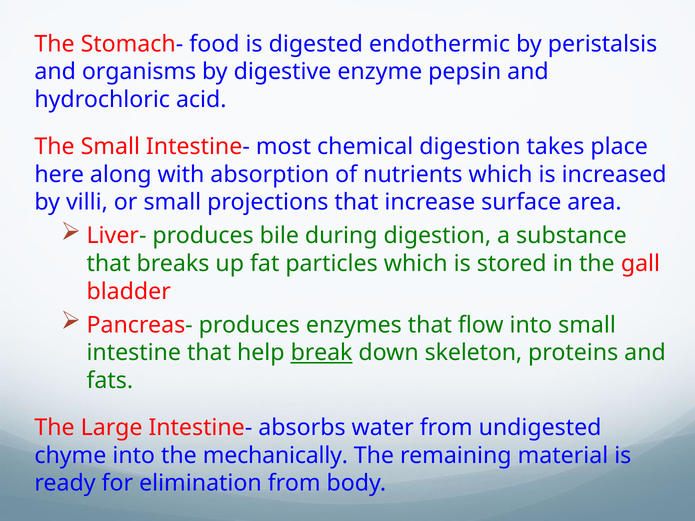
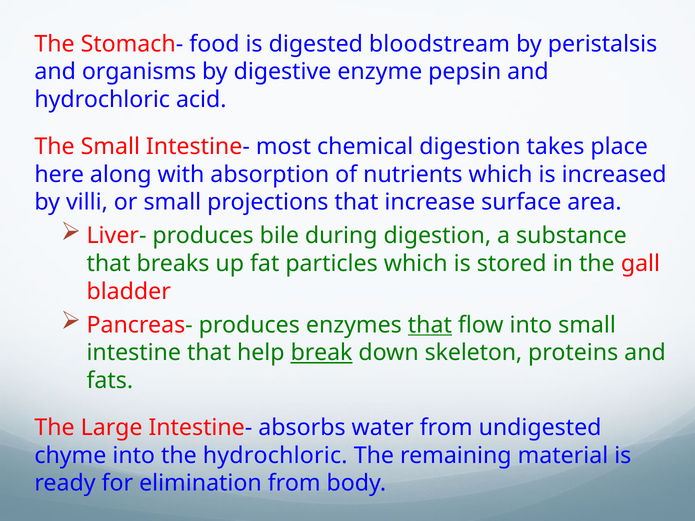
endothermic: endothermic -> bloodstream
that at (430, 325) underline: none -> present
the mechanically: mechanically -> hydrochloric
